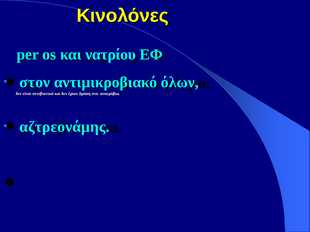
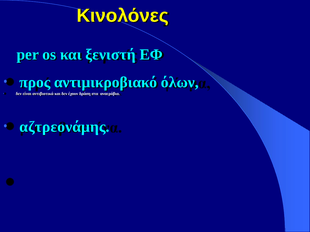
νατρίου: νατρίου -> ξενιστή
στον: στον -> προς
